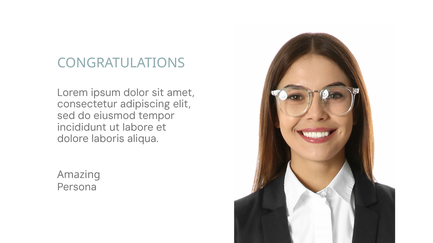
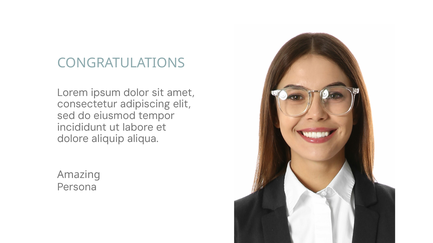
laboris: laboris -> aliquip
